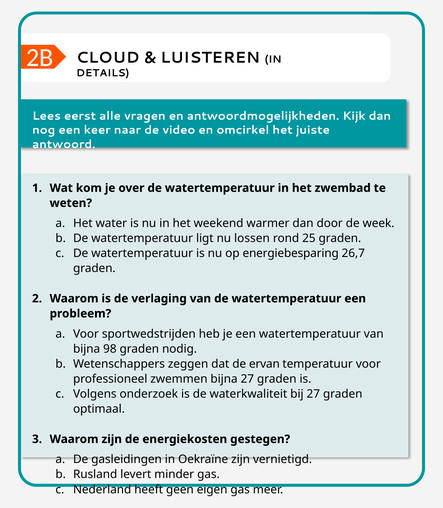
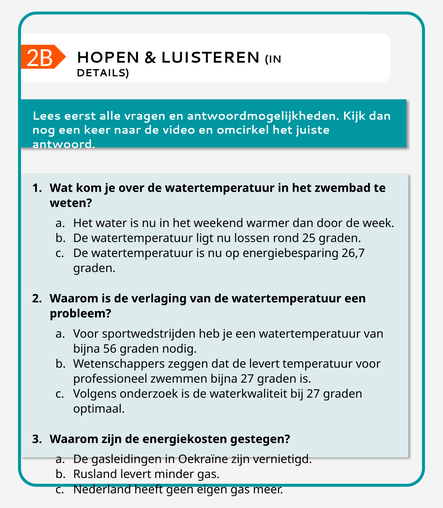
CLOUD: CLOUD -> HOPEN
98: 98 -> 56
de ervan: ervan -> levert
